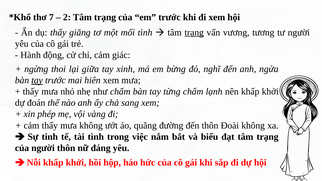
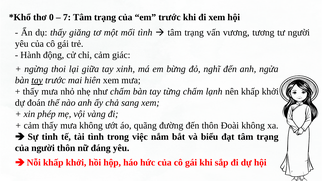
7: 7 -> 0
2: 2 -> 7
trạng at (194, 33) underline: present -> none
